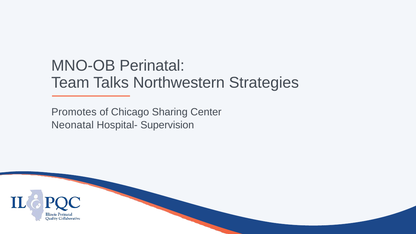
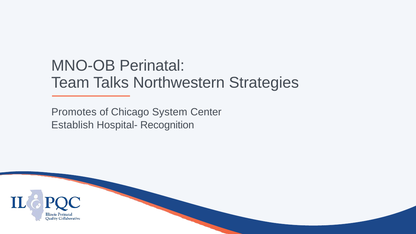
Sharing: Sharing -> System
Neonatal: Neonatal -> Establish
Supervision: Supervision -> Recognition
